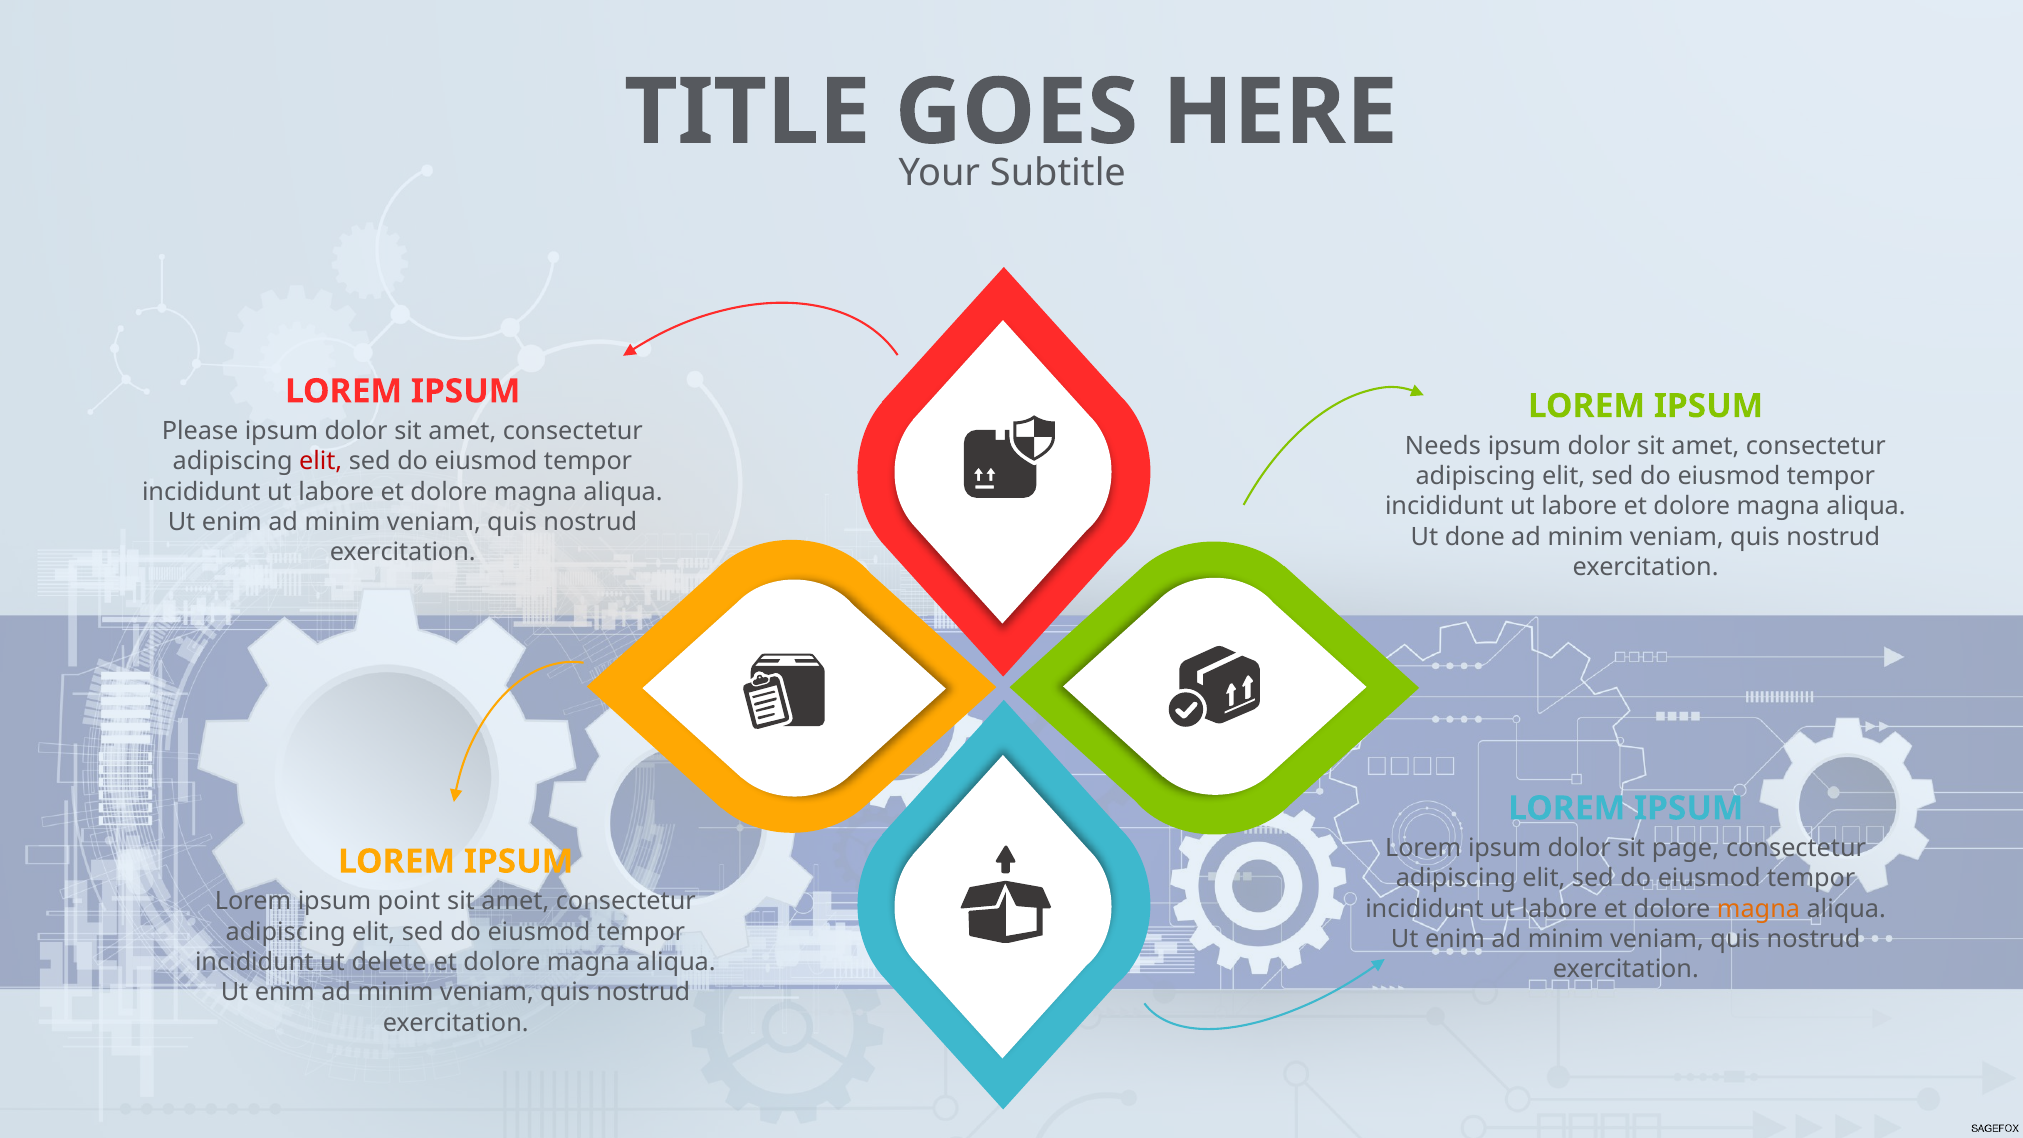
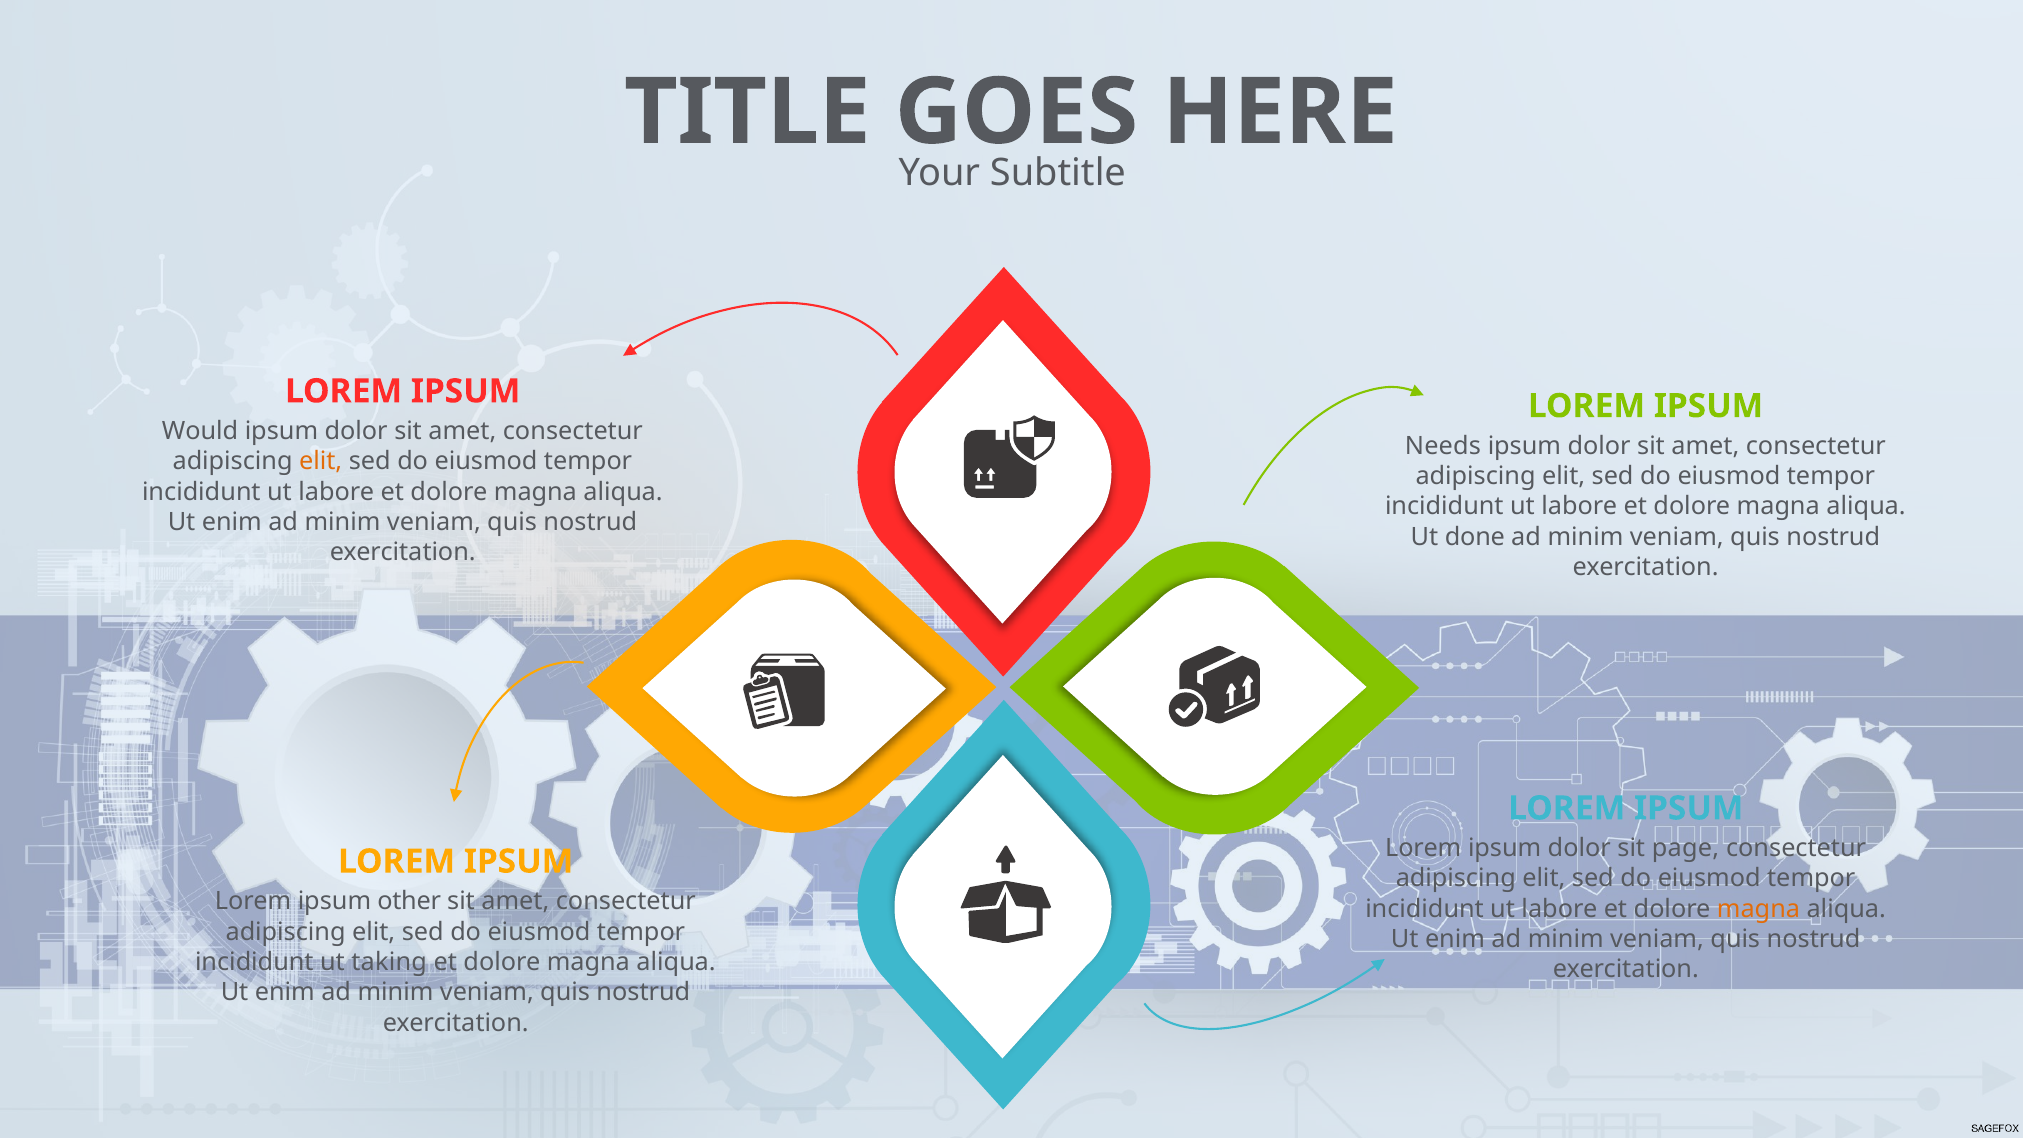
Please: Please -> Would
elit at (321, 461) colour: red -> orange
point: point -> other
delete: delete -> taking
